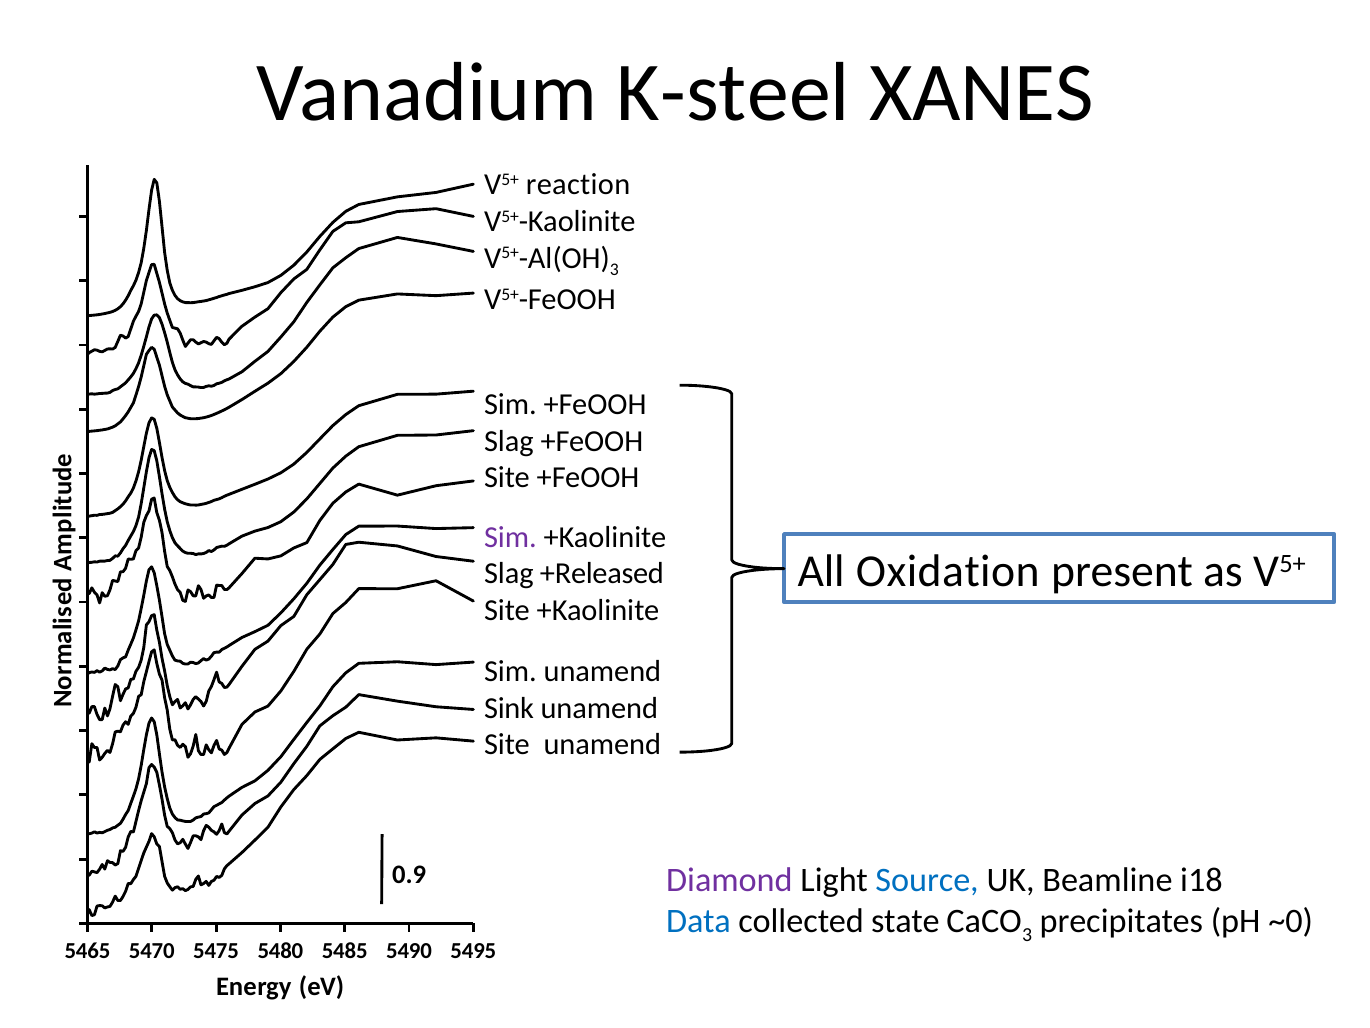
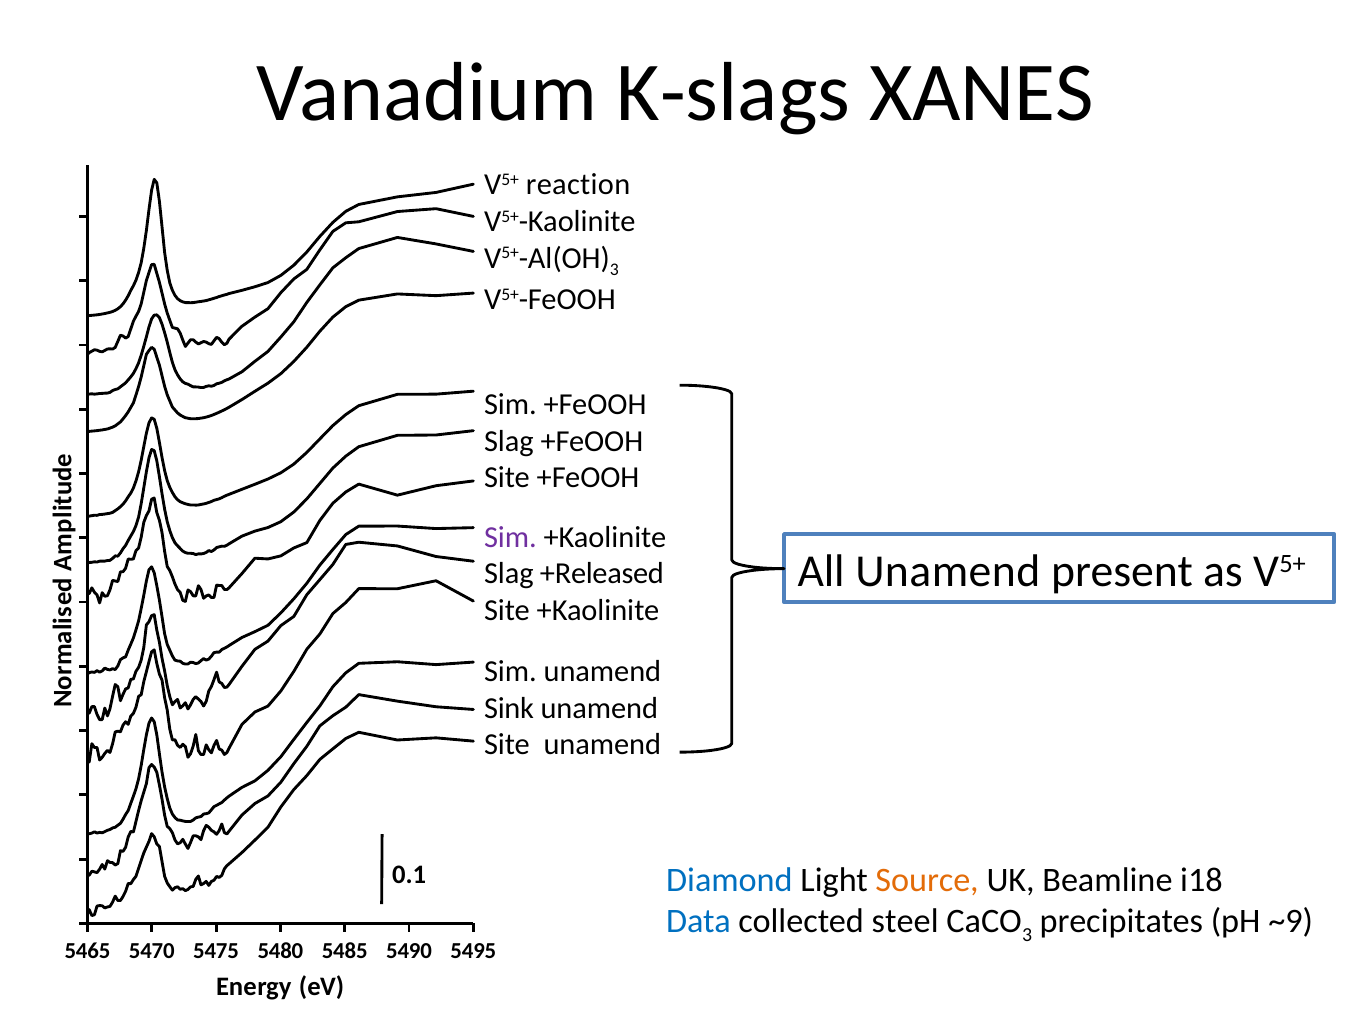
K-steel: K-steel -> K-slags
All Oxidation: Oxidation -> Unamend
0.9: 0.9 -> 0.1
Diamond colour: purple -> blue
Source colour: blue -> orange
state: state -> steel
~0: ~0 -> ~9
